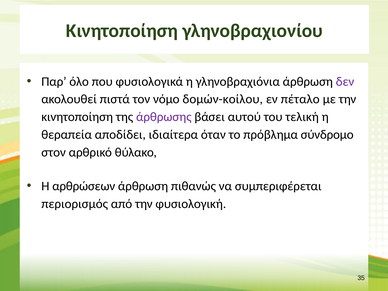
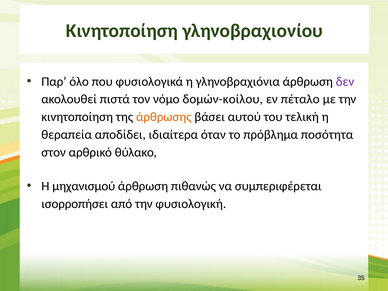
άρθρωσης colour: purple -> orange
σύνδρομο: σύνδρομο -> ποσότητα
αρθρώσεων: αρθρώσεων -> μηχανισμού
περιορισμός: περιορισμός -> ισορροπήσει
